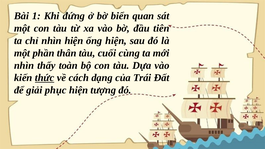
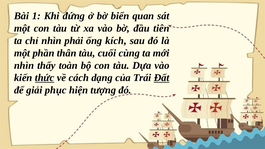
nhìn hiện: hiện -> phải
ống hiện: hiện -> kích
Đất underline: none -> present
